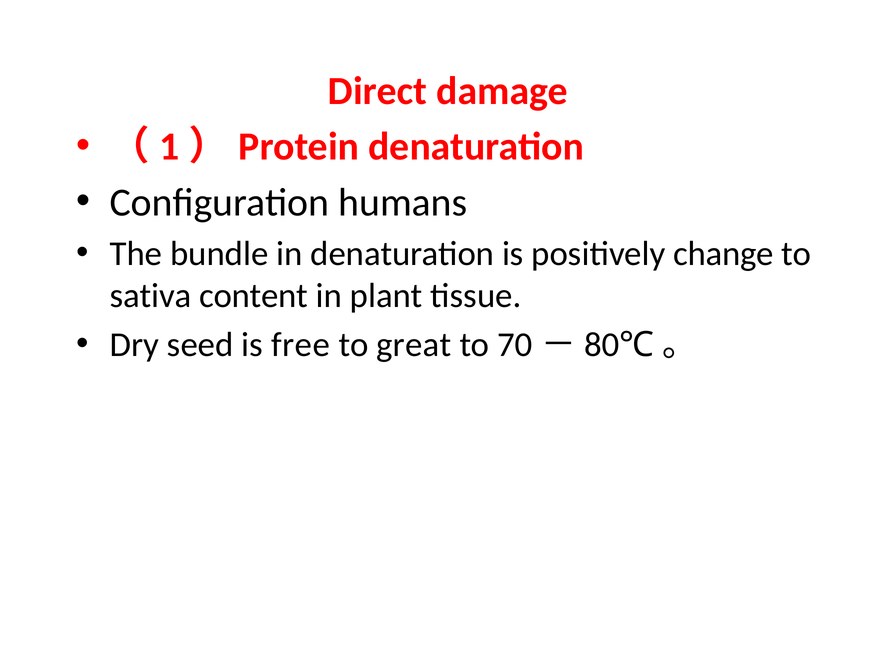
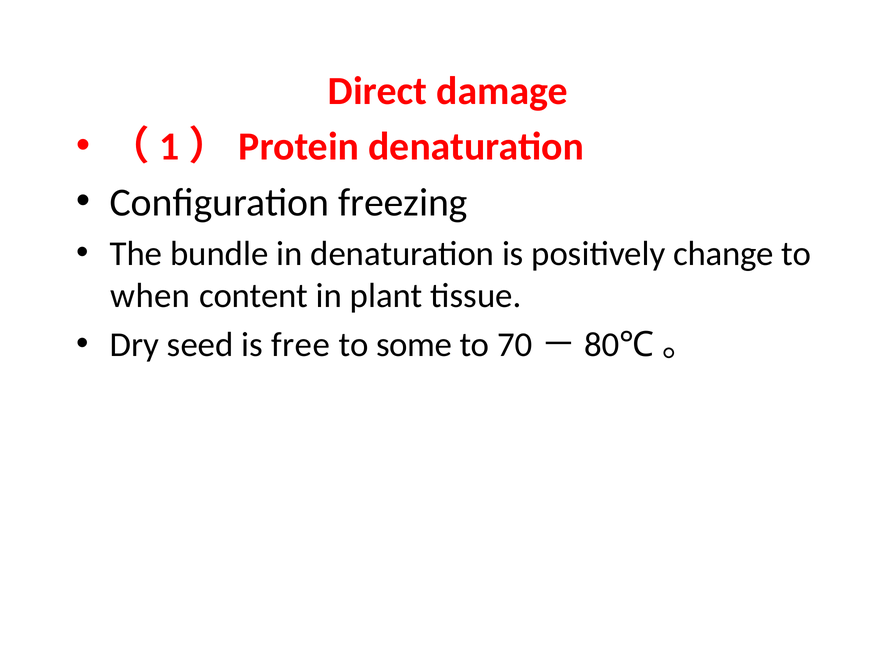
humans: humans -> freezing
sativa: sativa -> when
great: great -> some
